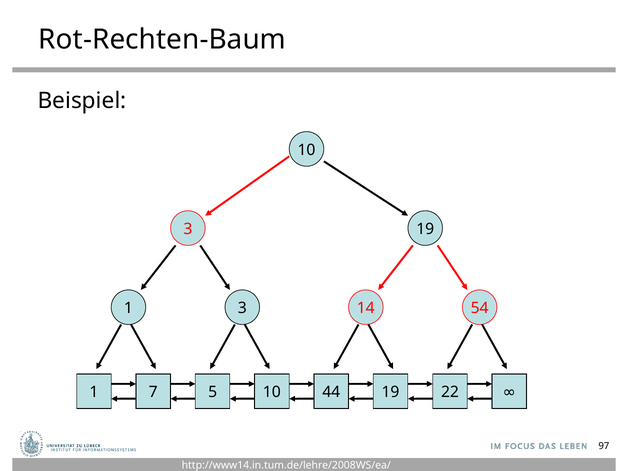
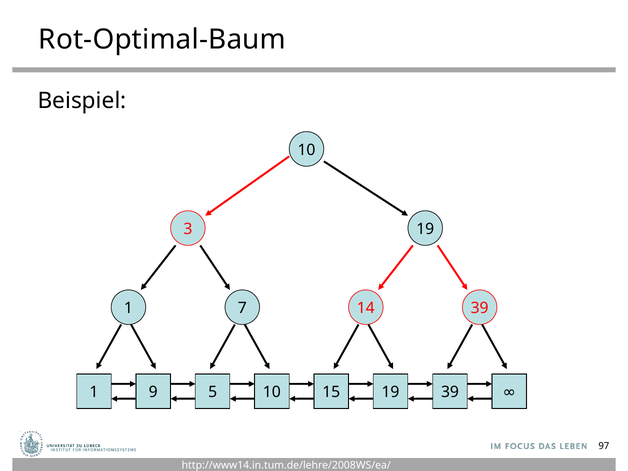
Rot-Rechten-Baum: Rot-Rechten-Baum -> Rot-Optimal-Baum
1 3: 3 -> 7
14 54: 54 -> 39
7: 7 -> 9
44: 44 -> 15
5 22: 22 -> 39
